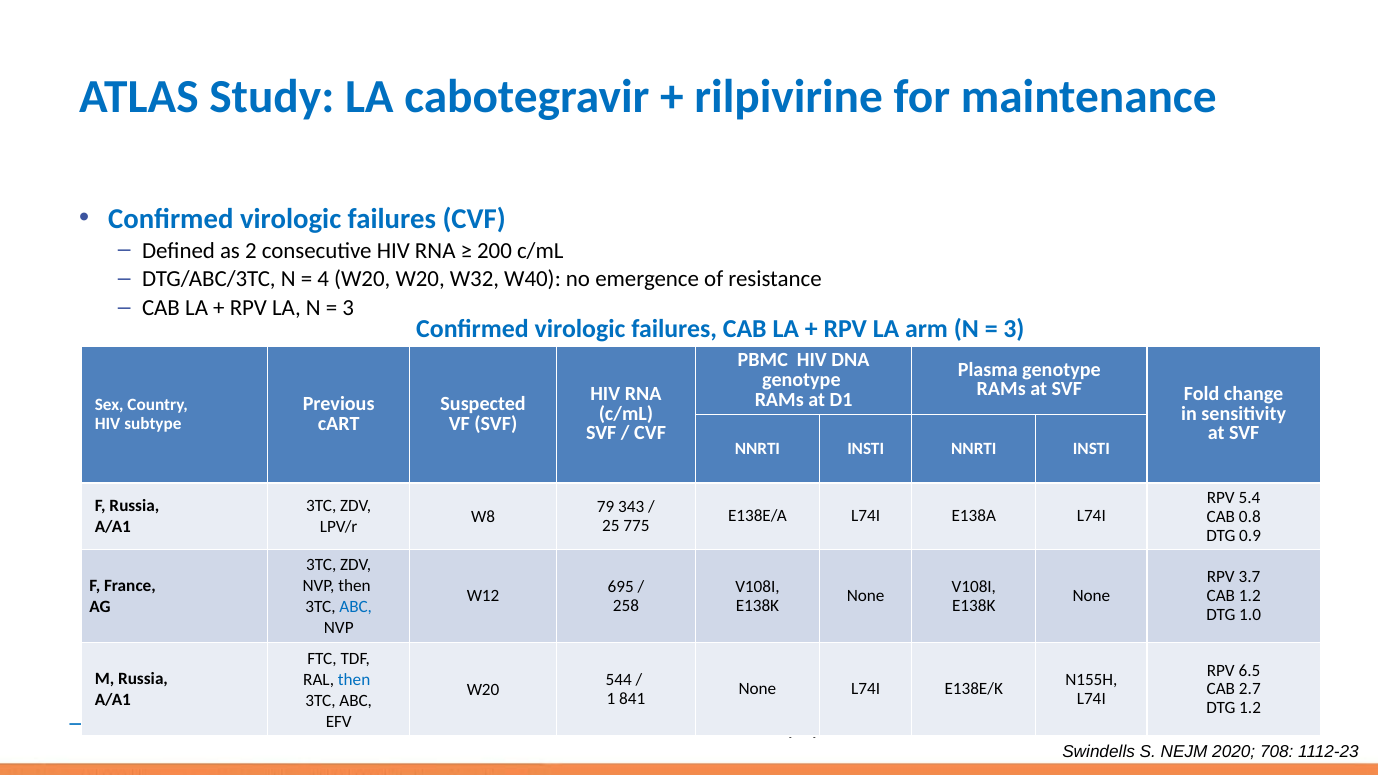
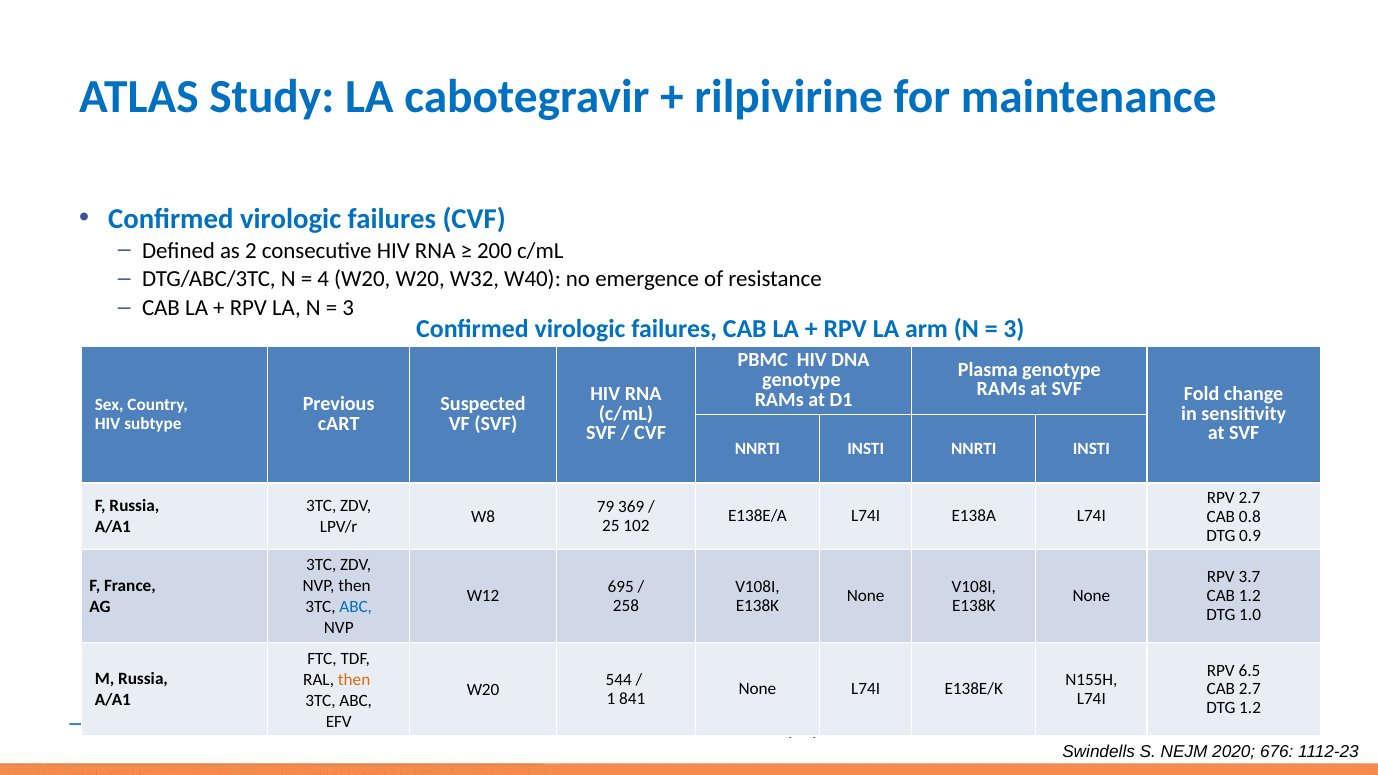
RPV 5.4: 5.4 -> 2.7
343: 343 -> 369
775: 775 -> 102
then at (354, 680) colour: blue -> orange
708: 708 -> 676
